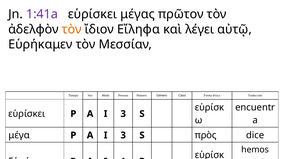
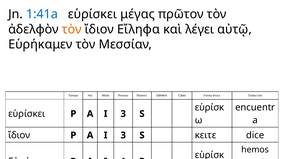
1:41a colour: purple -> blue
μέγα at (19, 135): μέγα -> ἴδιον
πρὸς: πρὸς -> κειτε
